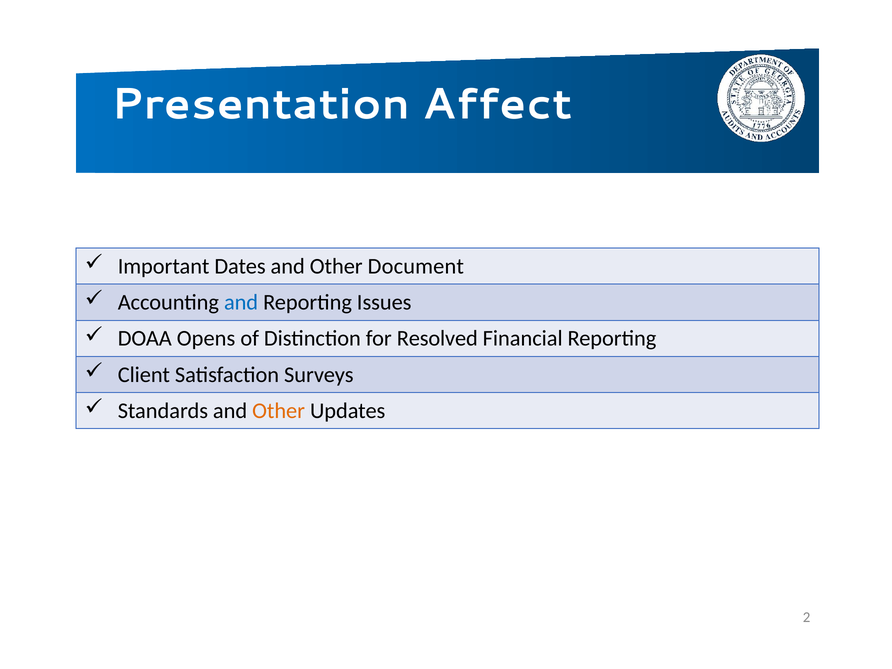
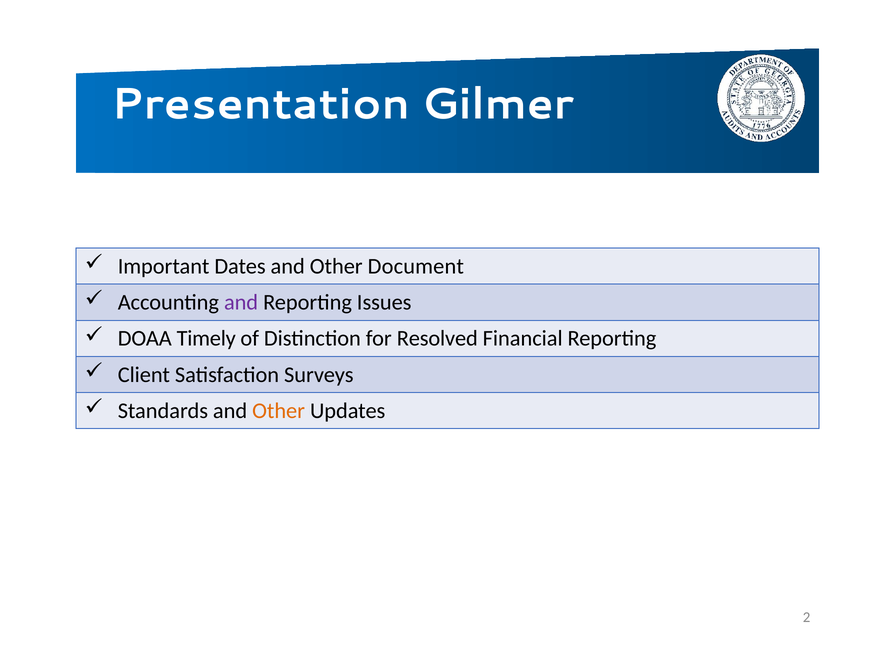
Affect: Affect -> Gilmer
and at (241, 302) colour: blue -> purple
Opens: Opens -> Timely
